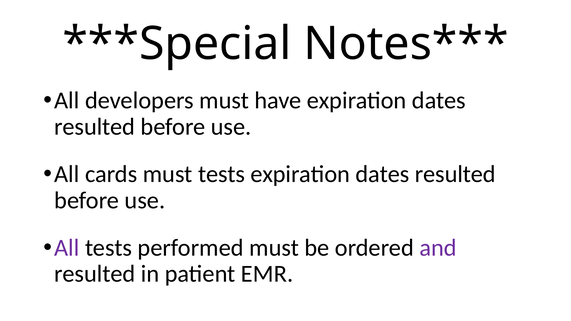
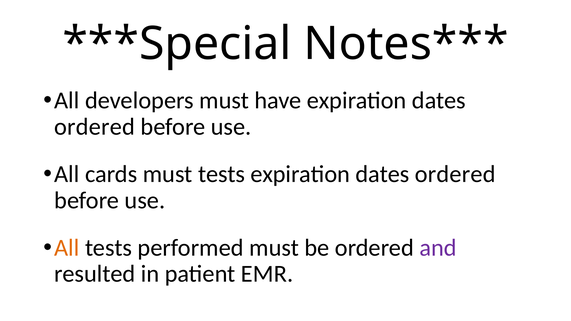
resulted at (95, 127): resulted -> ordered
resulted at (455, 174): resulted -> ordered
All at (67, 248) colour: purple -> orange
